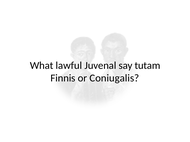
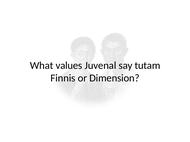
lawful: lawful -> values
Coniugalis: Coniugalis -> Dimension
